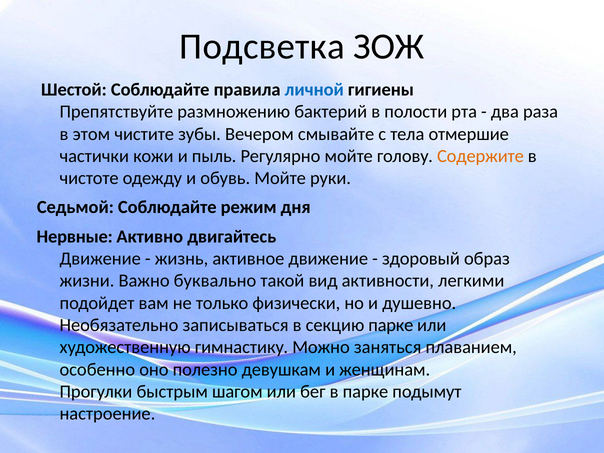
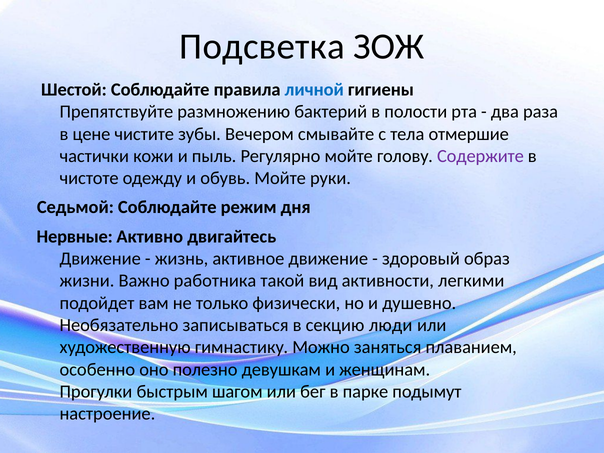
этом: этом -> цене
Содержите colour: orange -> purple
буквально: буквально -> работника
секцию парке: парке -> люди
